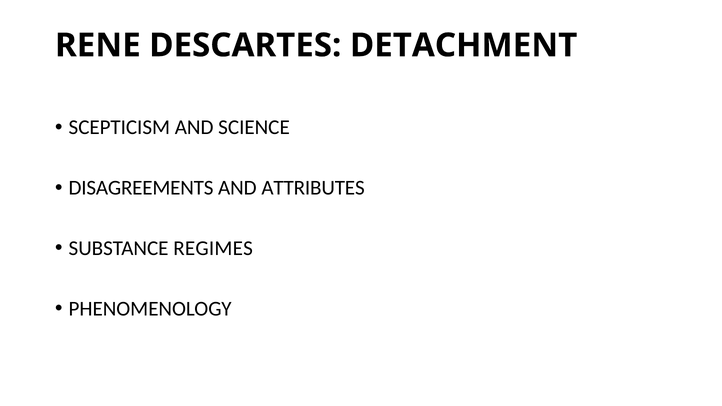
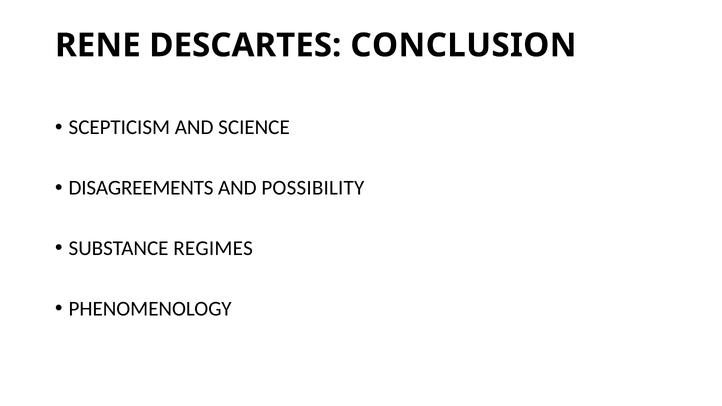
DETACHMENT: DETACHMENT -> CONCLUSION
ATTRIBUTES: ATTRIBUTES -> POSSIBILITY
